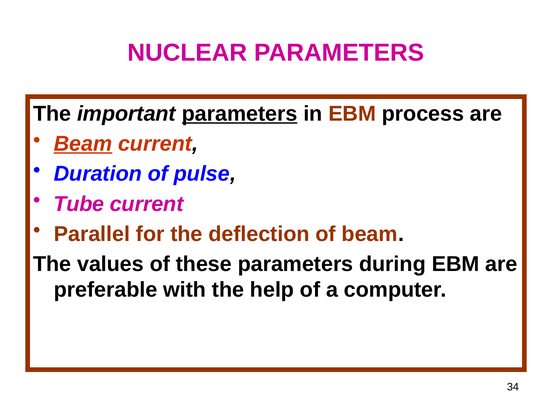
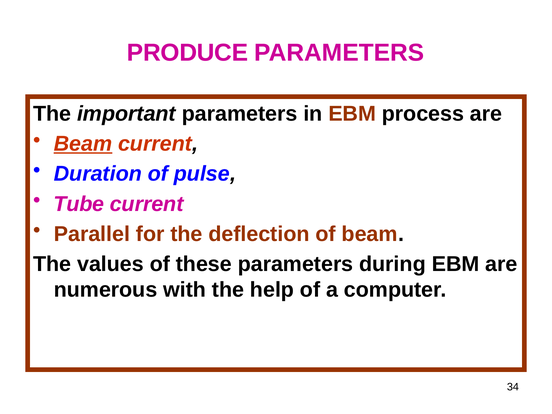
NUCLEAR: NUCLEAR -> PRODUCE
parameters at (240, 114) underline: present -> none
preferable: preferable -> numerous
